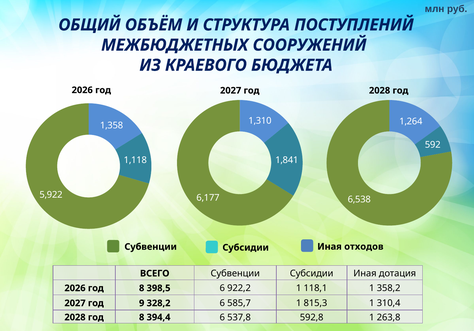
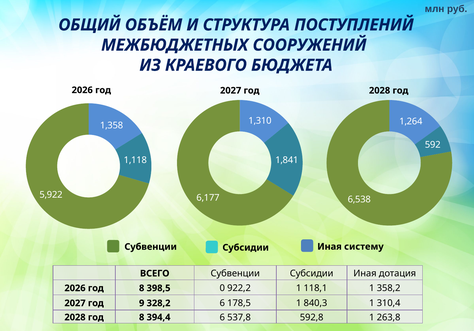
отходов: отходов -> систему
6 at (222, 288): 6 -> 0
585,7: 585,7 -> 178,5
815,3: 815,3 -> 840,3
